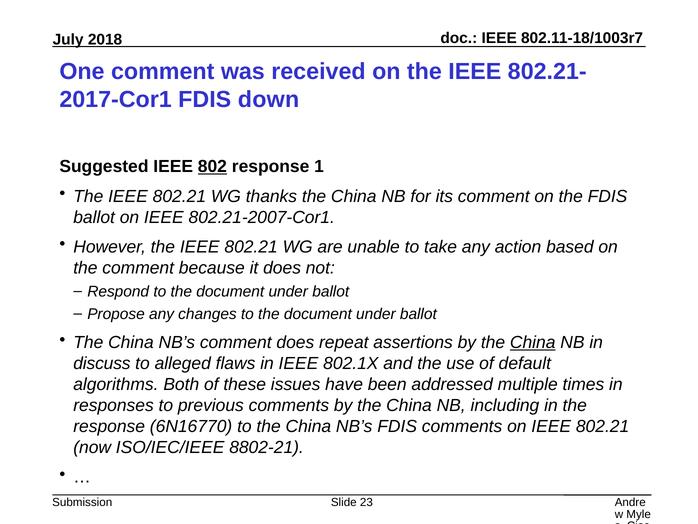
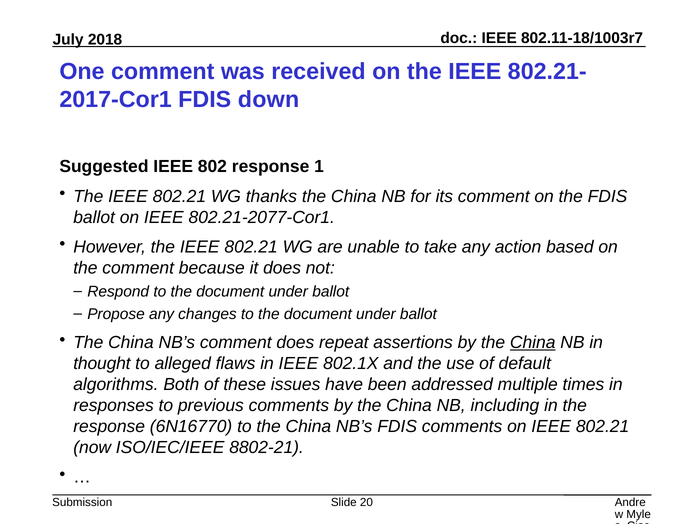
802 underline: present -> none
802.21-2007-Cor1: 802.21-2007-Cor1 -> 802.21-2077-Cor1
discuss: discuss -> thought
23: 23 -> 20
